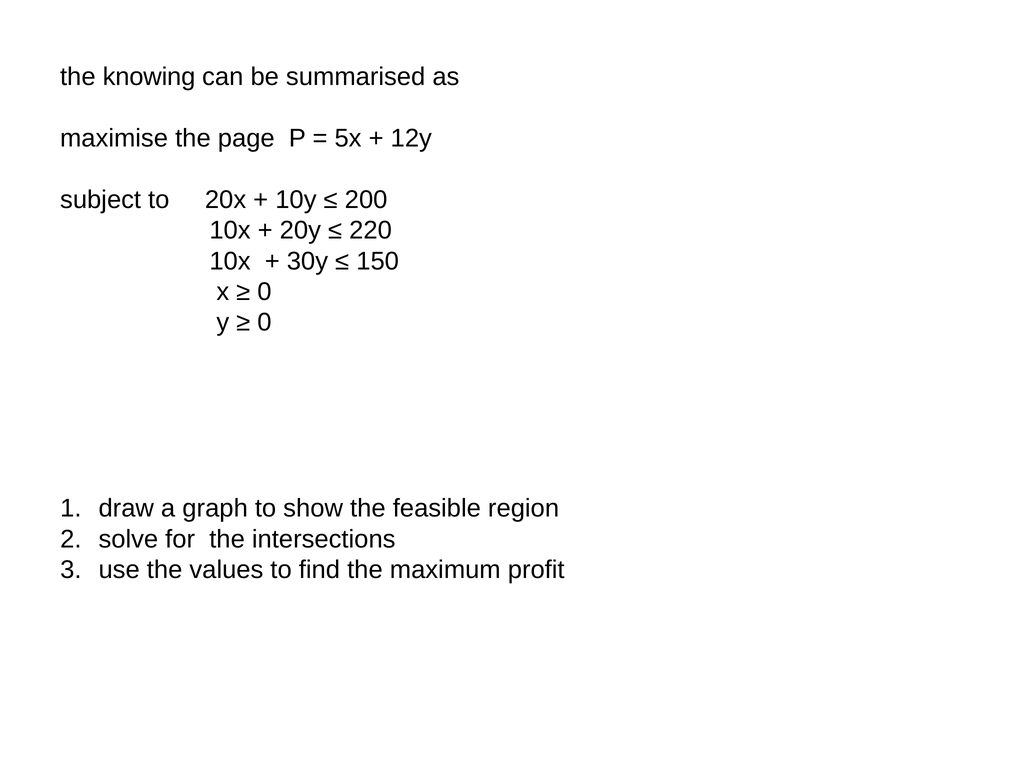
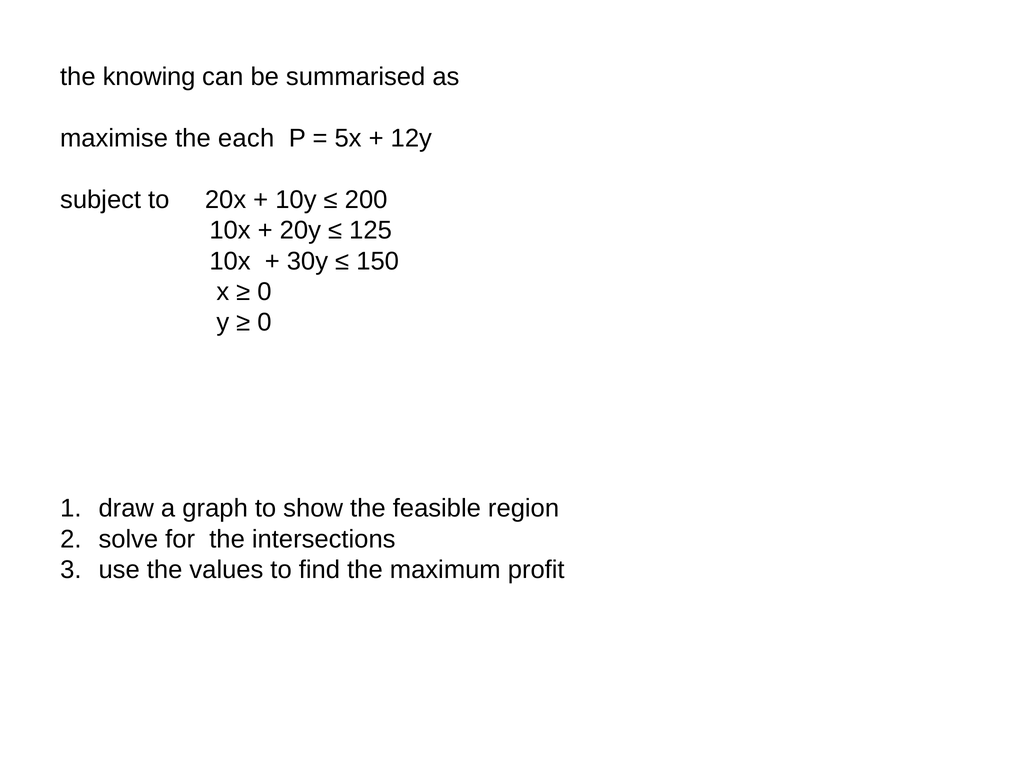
page: page -> each
220: 220 -> 125
